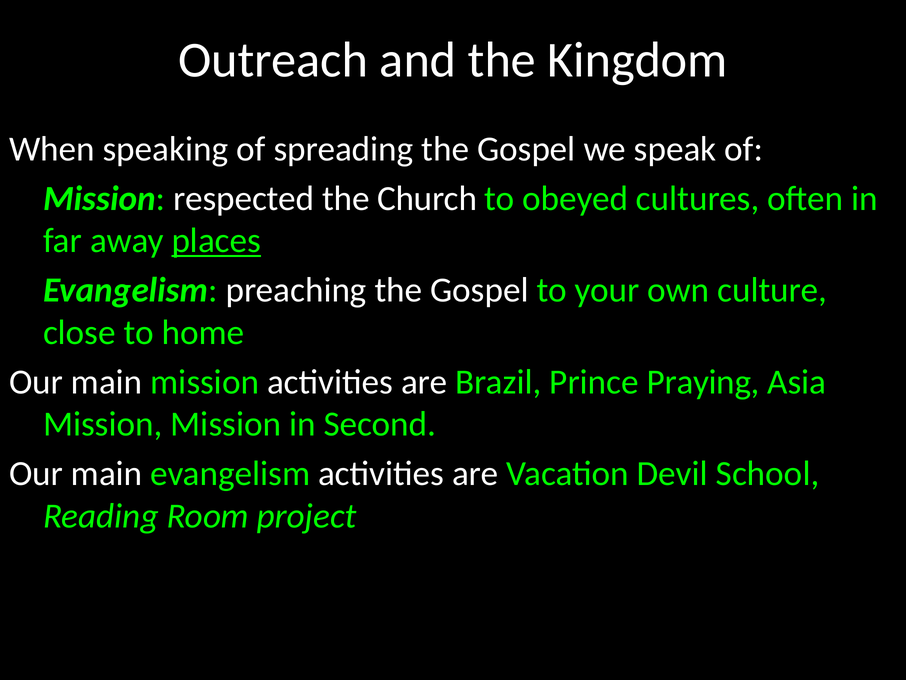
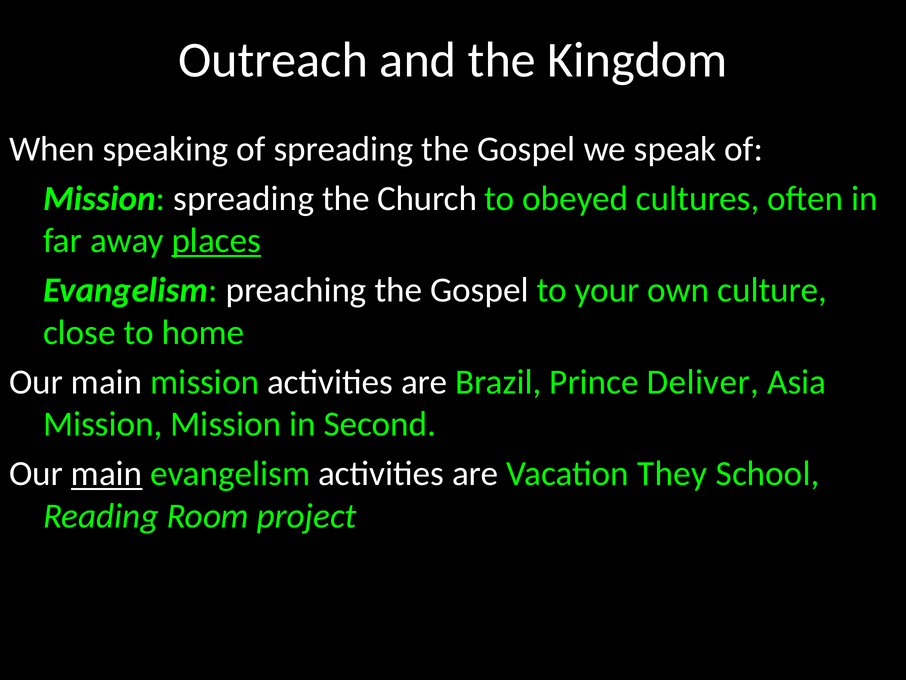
Mission respected: respected -> spreading
Praying: Praying -> Deliver
main at (107, 473) underline: none -> present
Devil: Devil -> They
